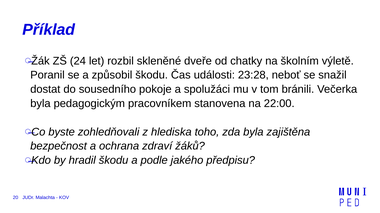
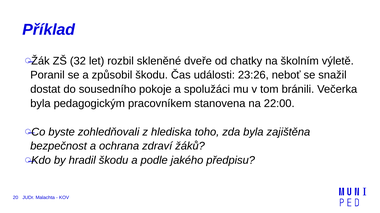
24: 24 -> 32
23:28: 23:28 -> 23:26
